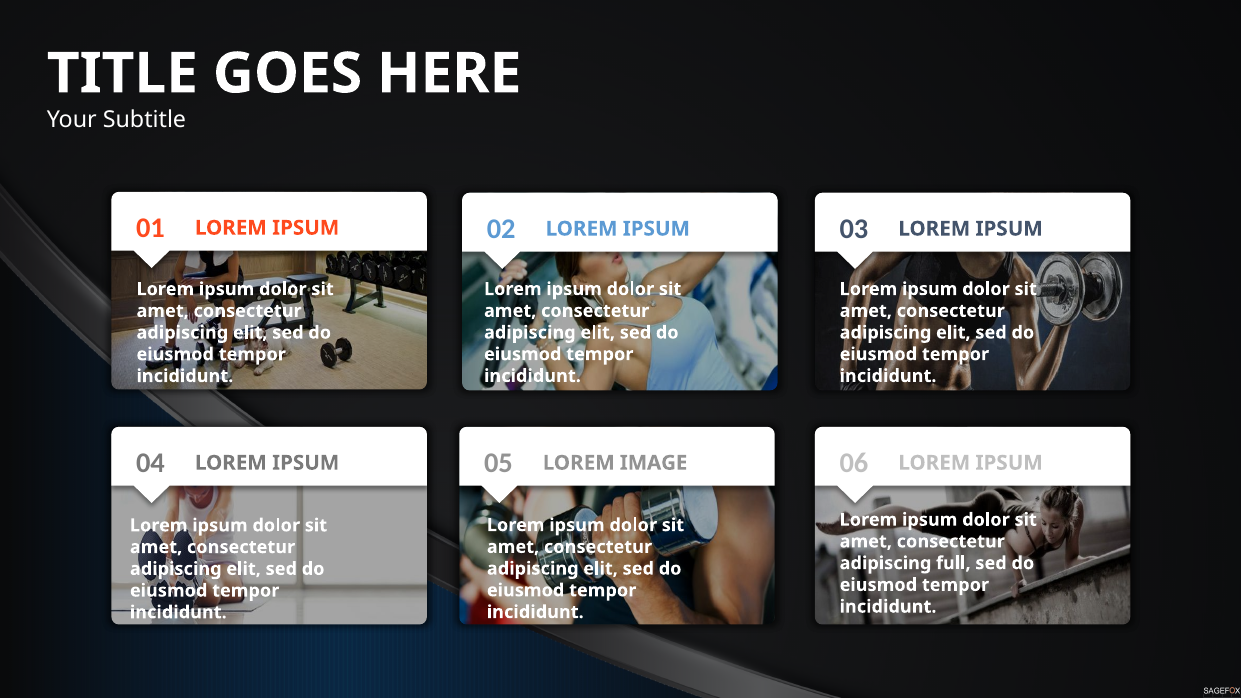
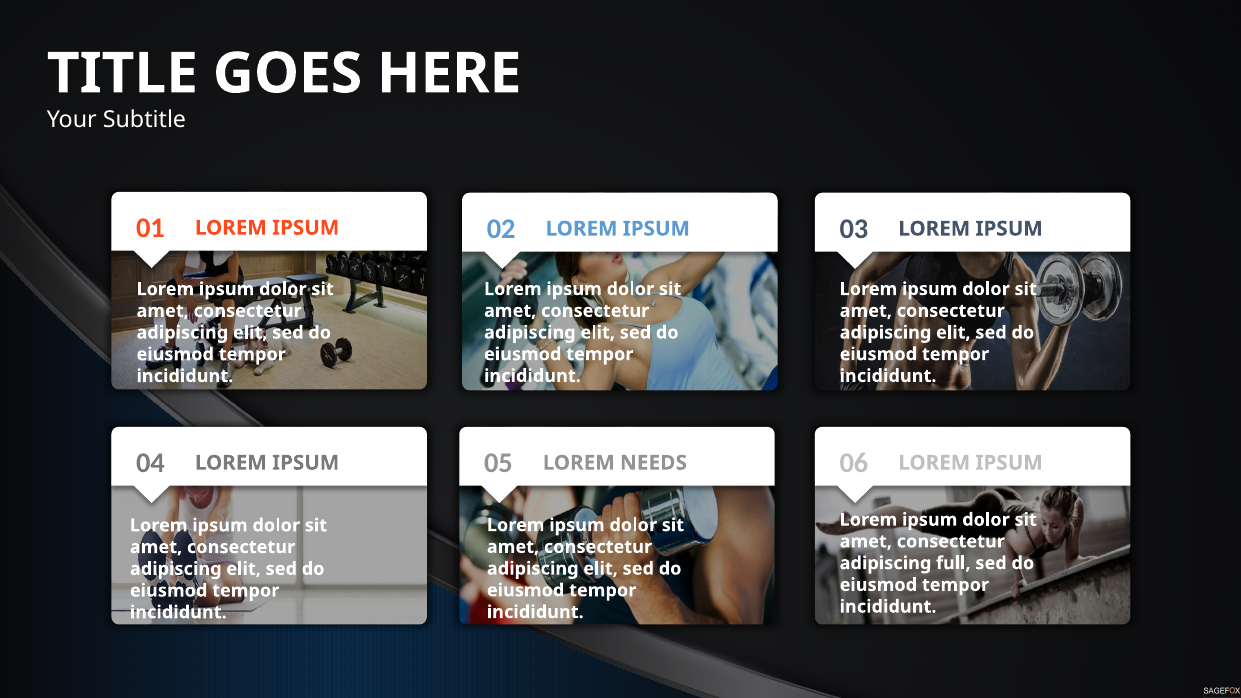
IMAGE: IMAGE -> NEEDS
